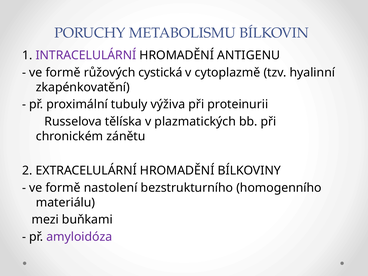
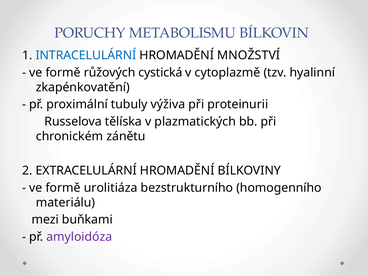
INTRACELULÁRNÍ colour: purple -> blue
ANTIGENU: ANTIGENU -> MNOŽSTVÍ
nastolení: nastolení -> urolitiáza
